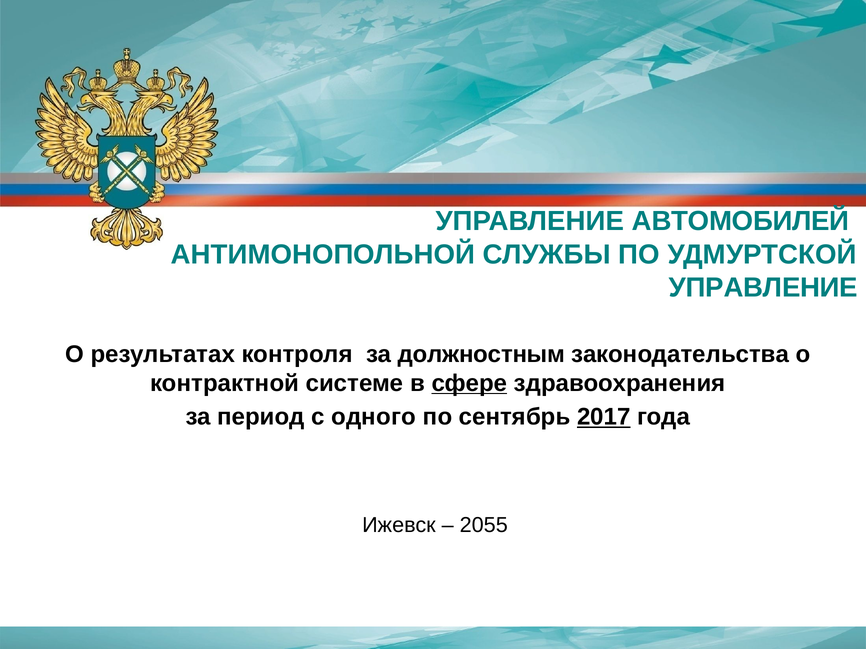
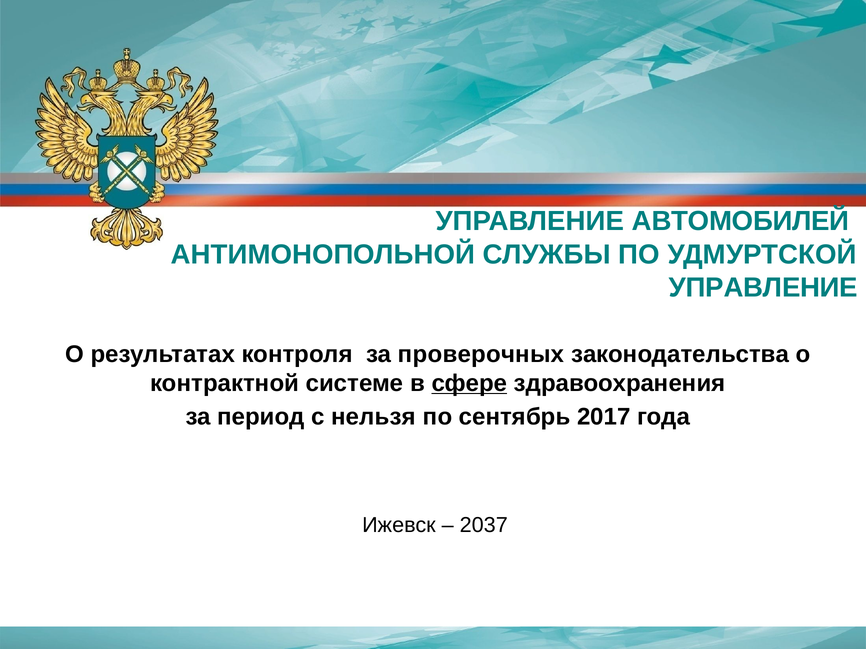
должностным: должностным -> проверочных
одного: одного -> нельзя
2017 underline: present -> none
2055: 2055 -> 2037
